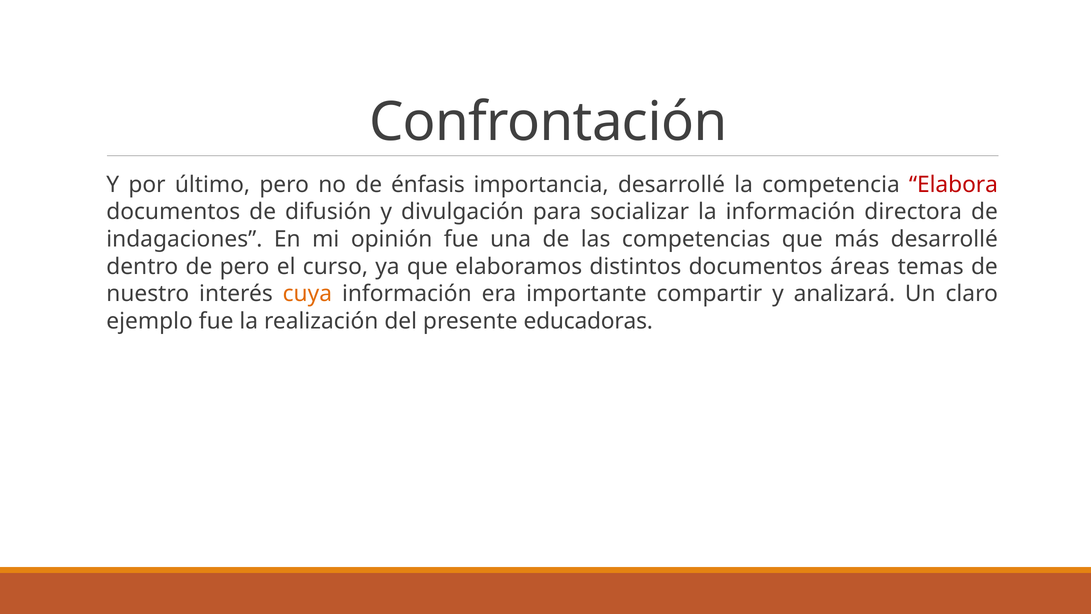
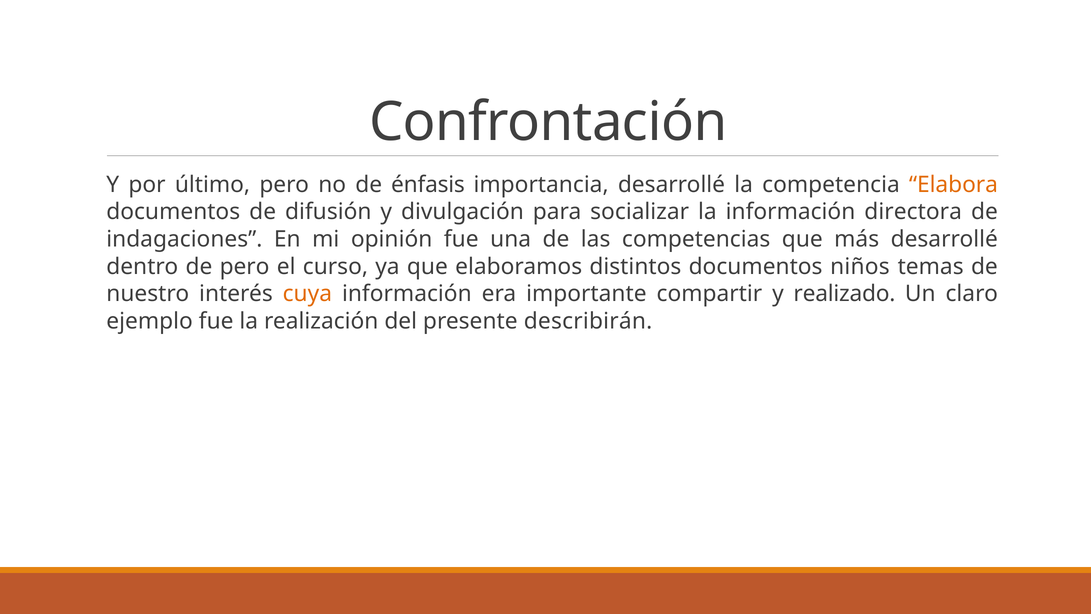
Elabora colour: red -> orange
áreas: áreas -> niños
analizará: analizará -> realizado
educadoras: educadoras -> describirán
